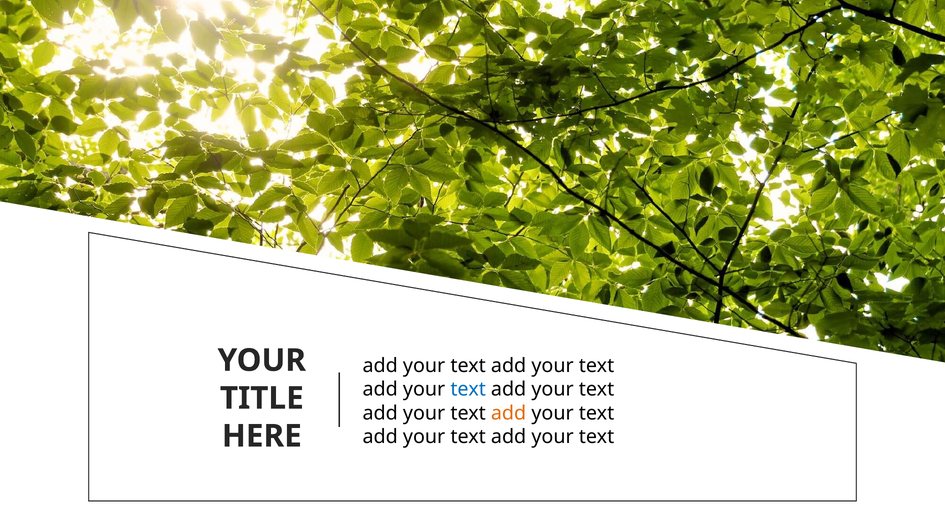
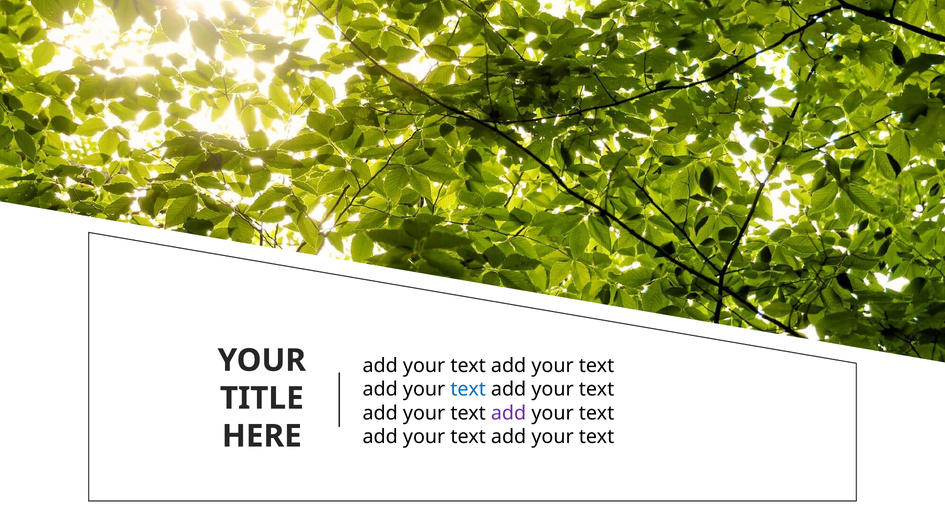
add at (509, 413) colour: orange -> purple
